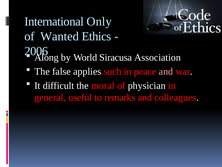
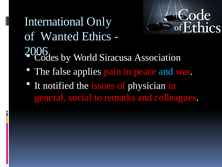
Along: Along -> Codes
such: such -> pain
and at (166, 71) colour: pink -> light blue
difficult: difficult -> notified
moral: moral -> issues
useful: useful -> social
